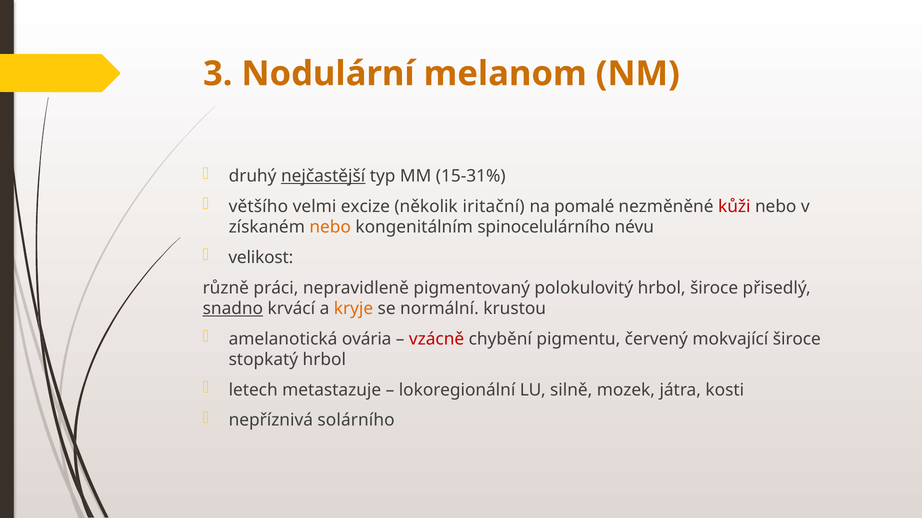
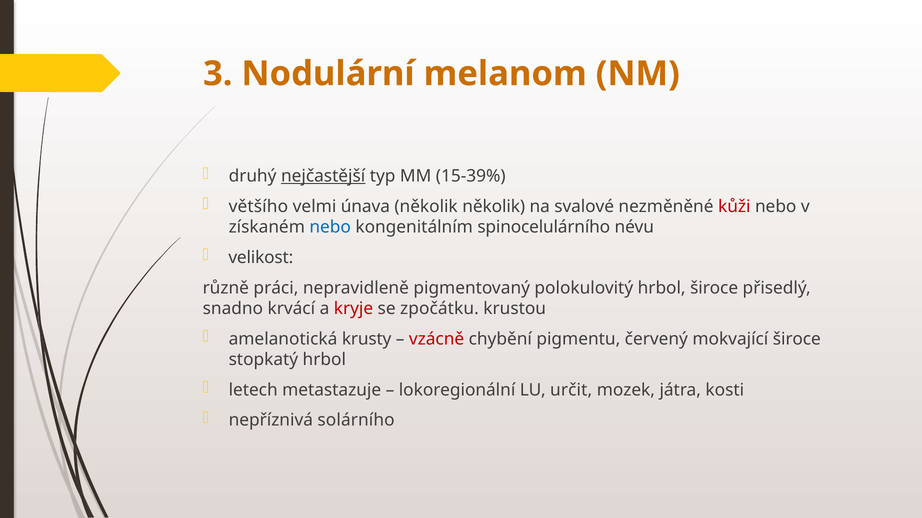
15-31%: 15-31% -> 15-39%
excize: excize -> únava
několik iritační: iritační -> několik
pomalé: pomalé -> svalové
nebo at (330, 227) colour: orange -> blue
snadno underline: present -> none
kryje colour: orange -> red
normální: normální -> zpočátku
ovária: ovária -> krusty
silně: silně -> určit
